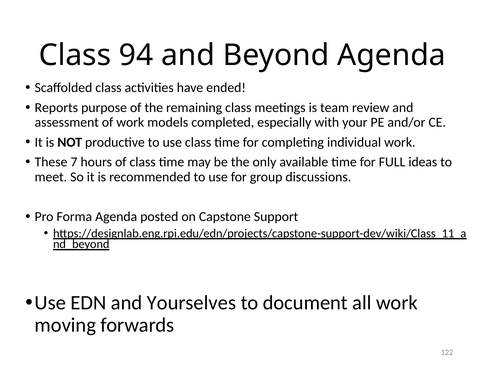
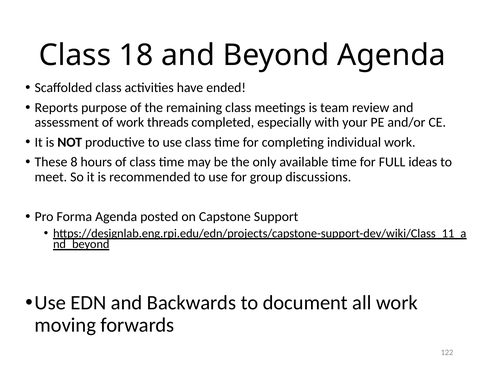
94: 94 -> 18
models: models -> threads
7: 7 -> 8
Yourselves: Yourselves -> Backwards
